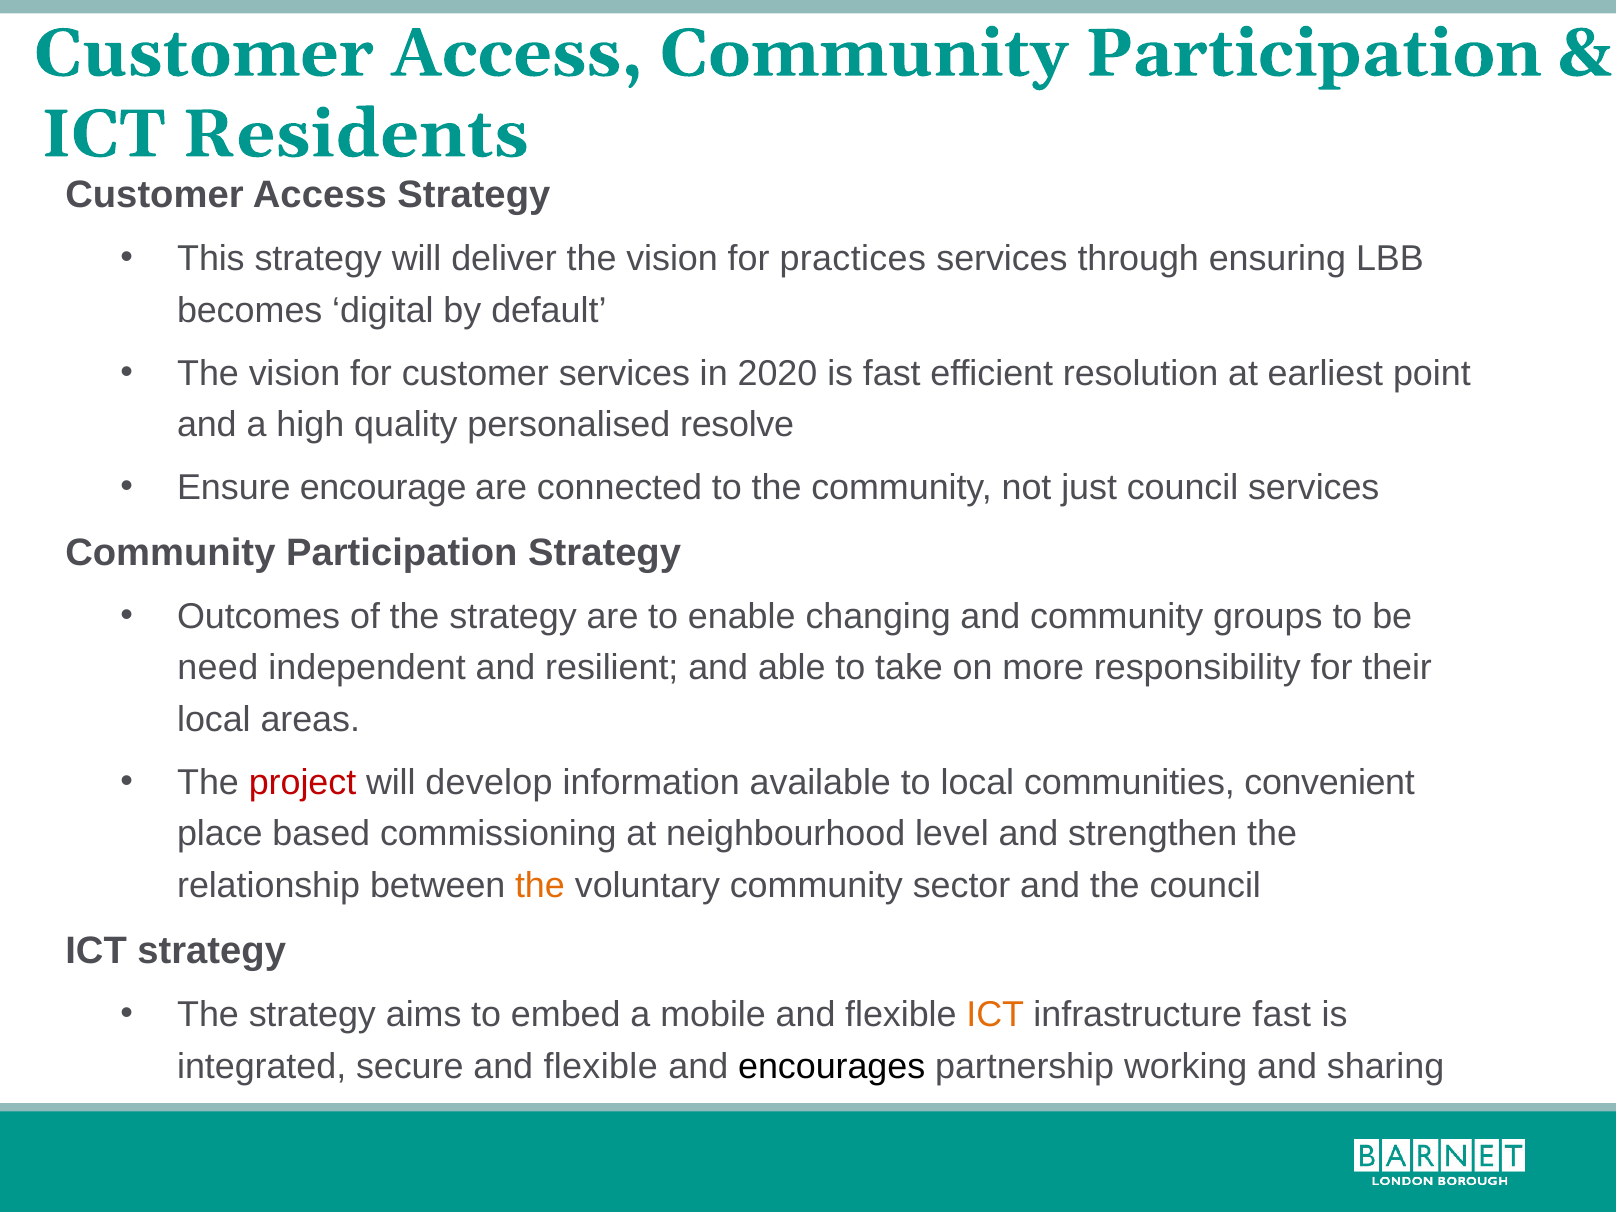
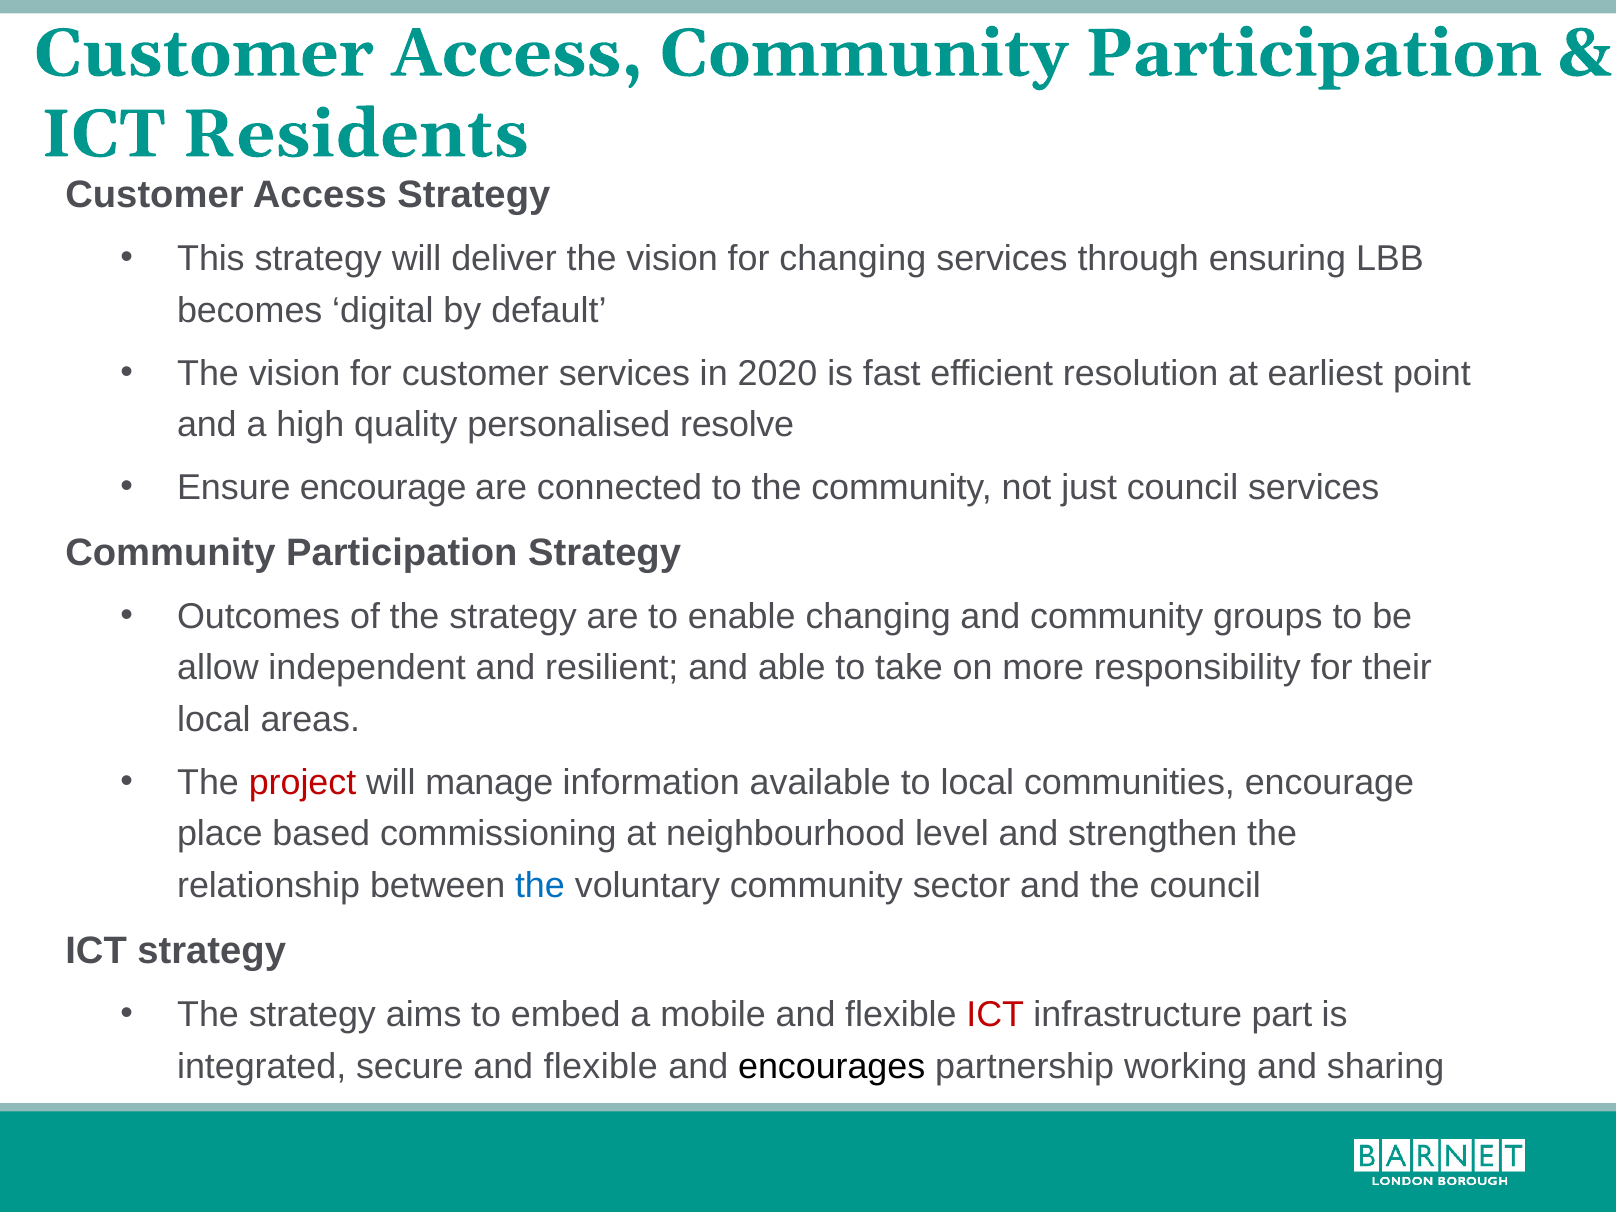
for practices: practices -> changing
need: need -> allow
develop: develop -> manage
communities convenient: convenient -> encourage
the at (540, 886) colour: orange -> blue
ICT at (995, 1015) colour: orange -> red
infrastructure fast: fast -> part
